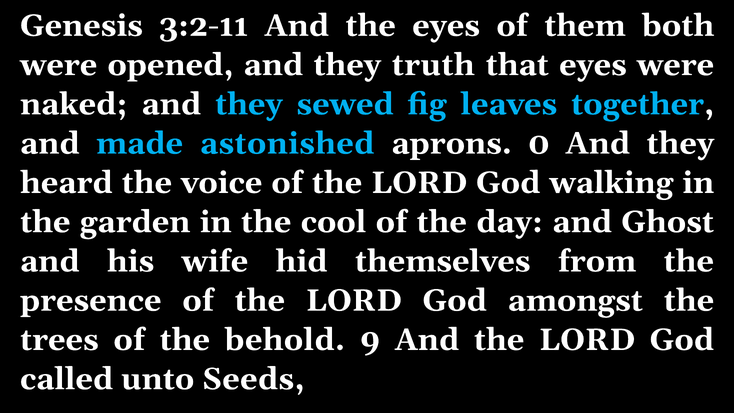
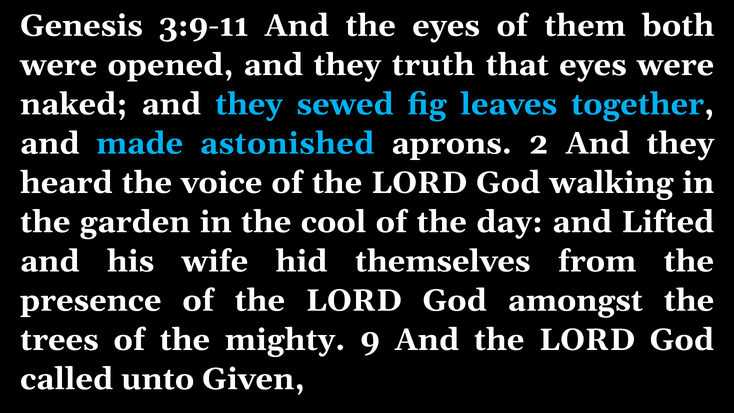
3:2-11: 3:2-11 -> 3:9-11
0: 0 -> 2
Ghost: Ghost -> Lifted
behold: behold -> mighty
Seeds: Seeds -> Given
